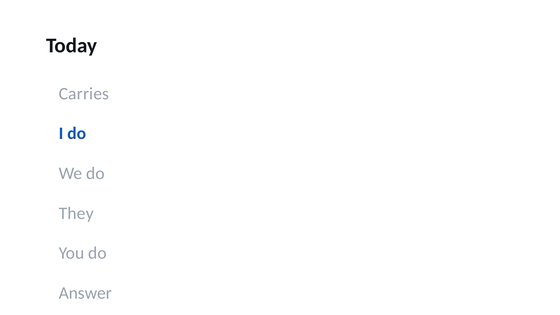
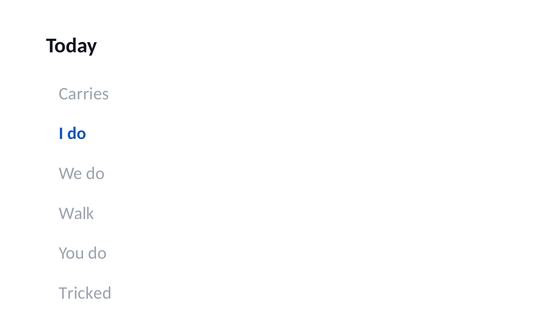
They: They -> Walk
Answer: Answer -> Tricked
